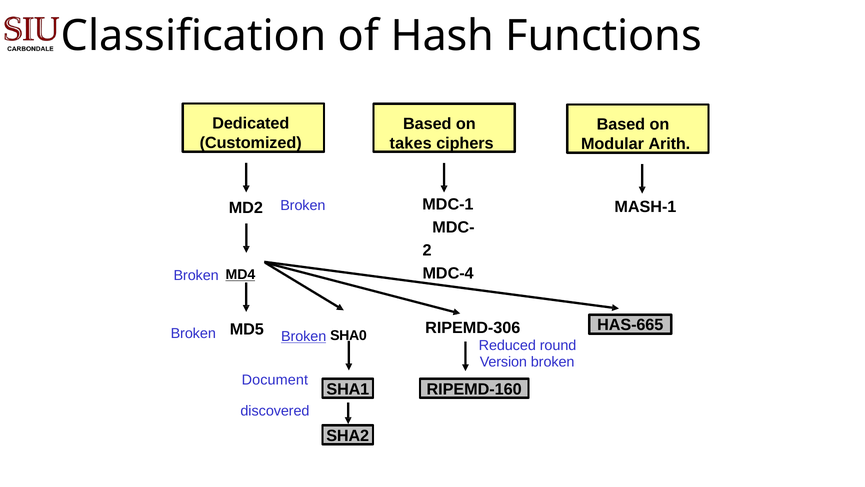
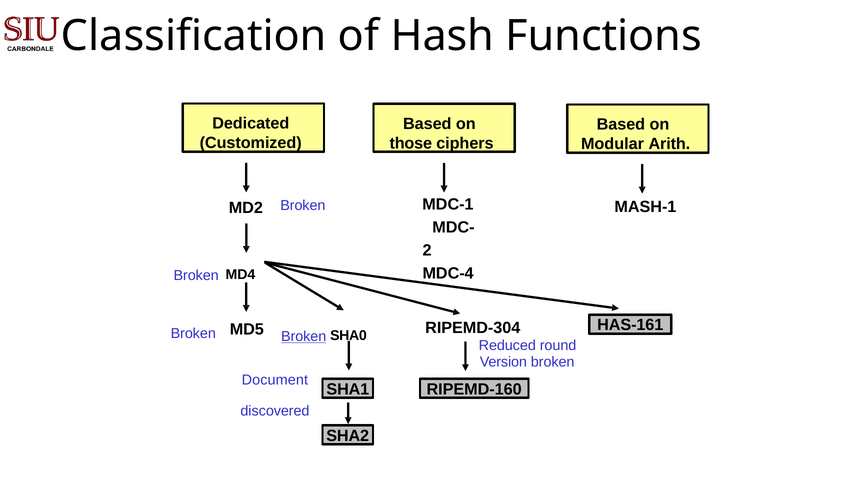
takes: takes -> those
MD4 underline: present -> none
HAS-665: HAS-665 -> HAS-161
RIPEMD-306: RIPEMD-306 -> RIPEMD-304
